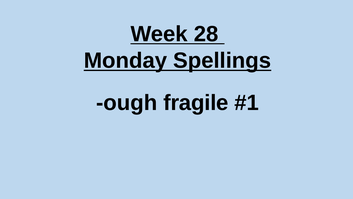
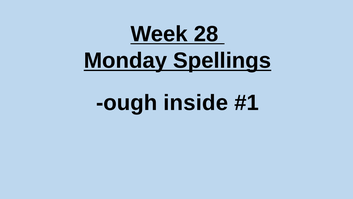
fragile: fragile -> inside
